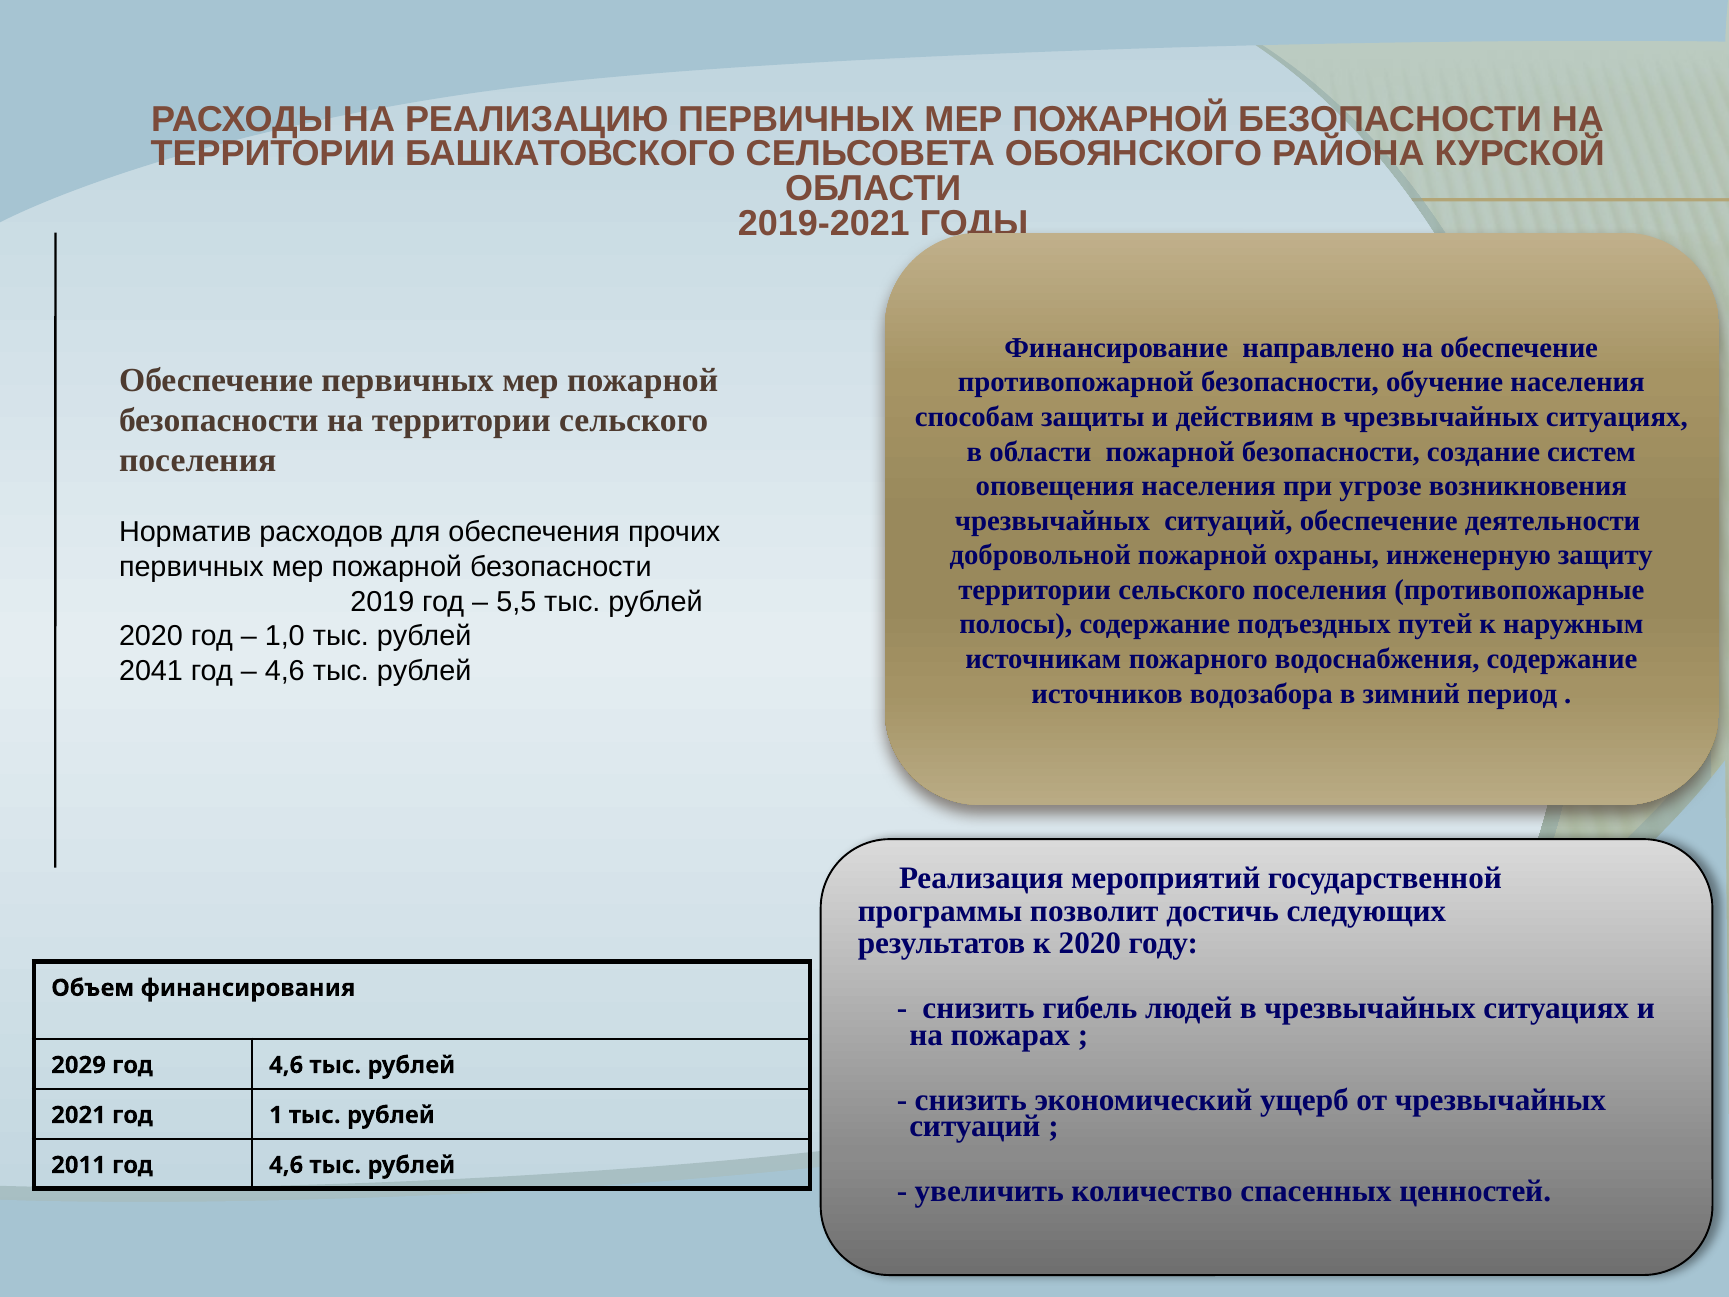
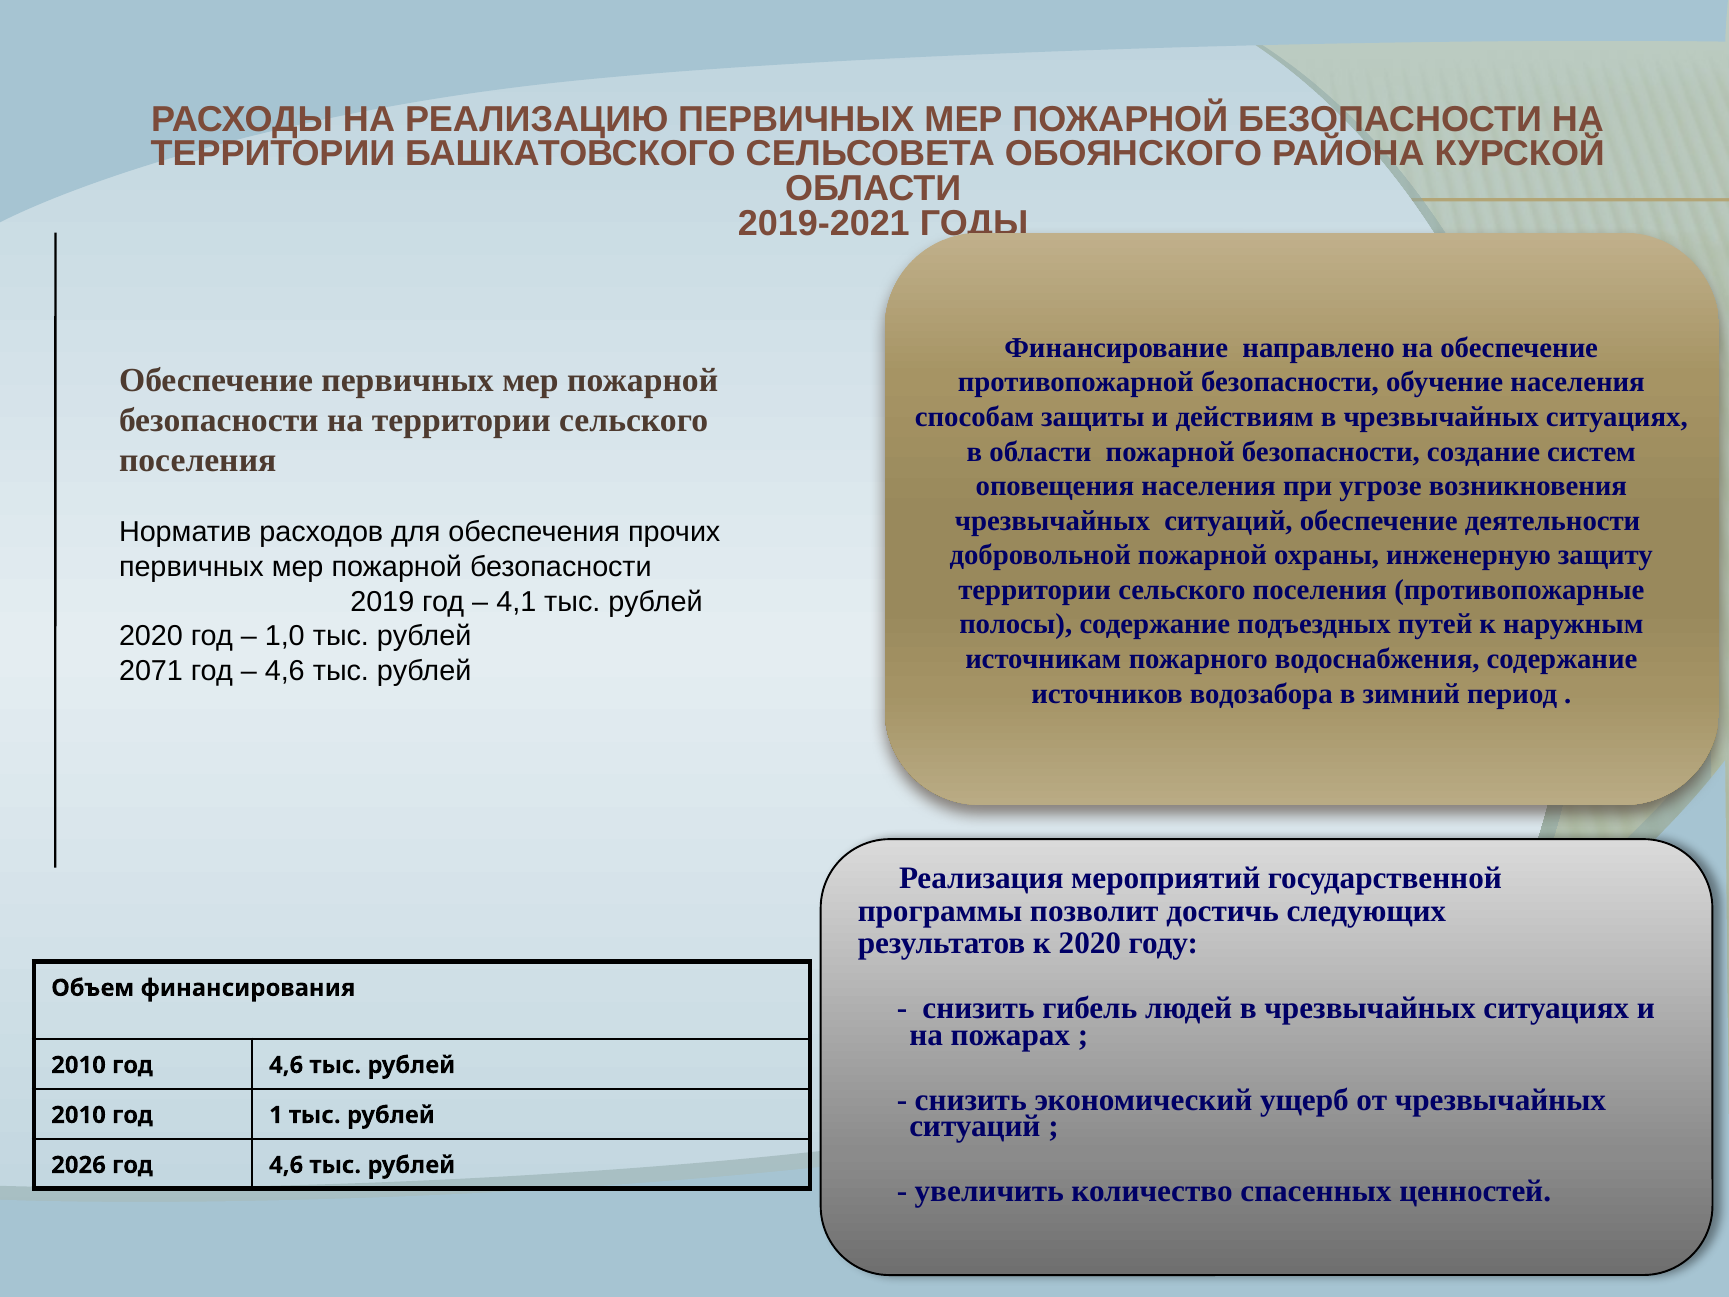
5,5: 5,5 -> 4,1
2041: 2041 -> 2071
2029 at (79, 1065): 2029 -> 2010
2021 at (79, 1115): 2021 -> 2010
2011: 2011 -> 2026
